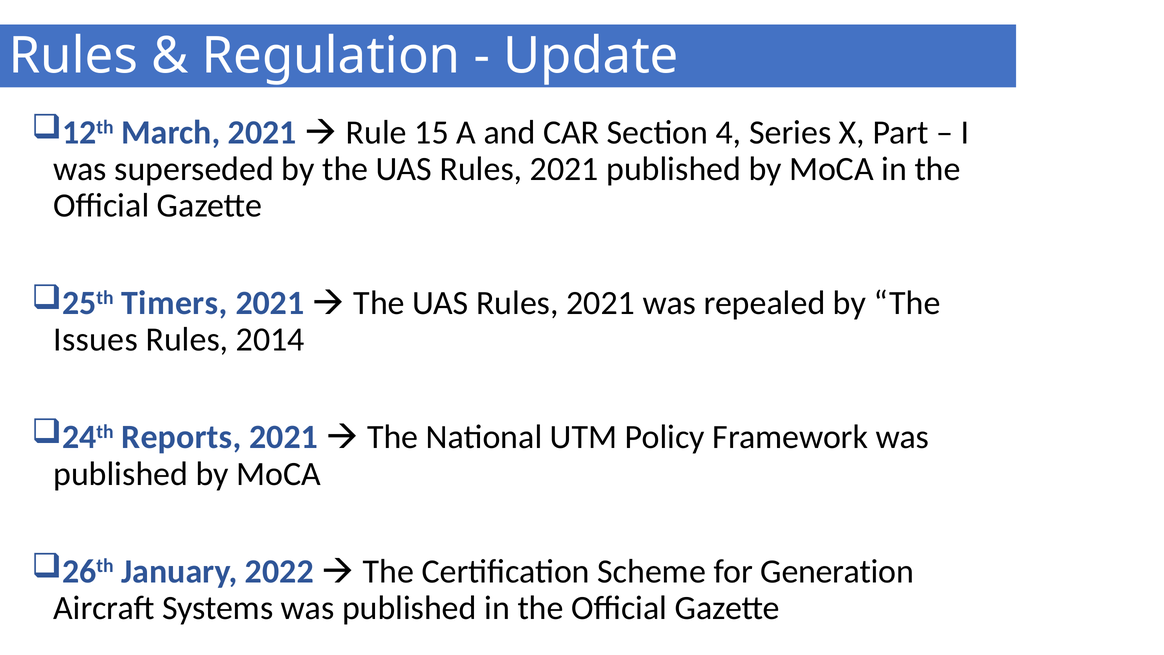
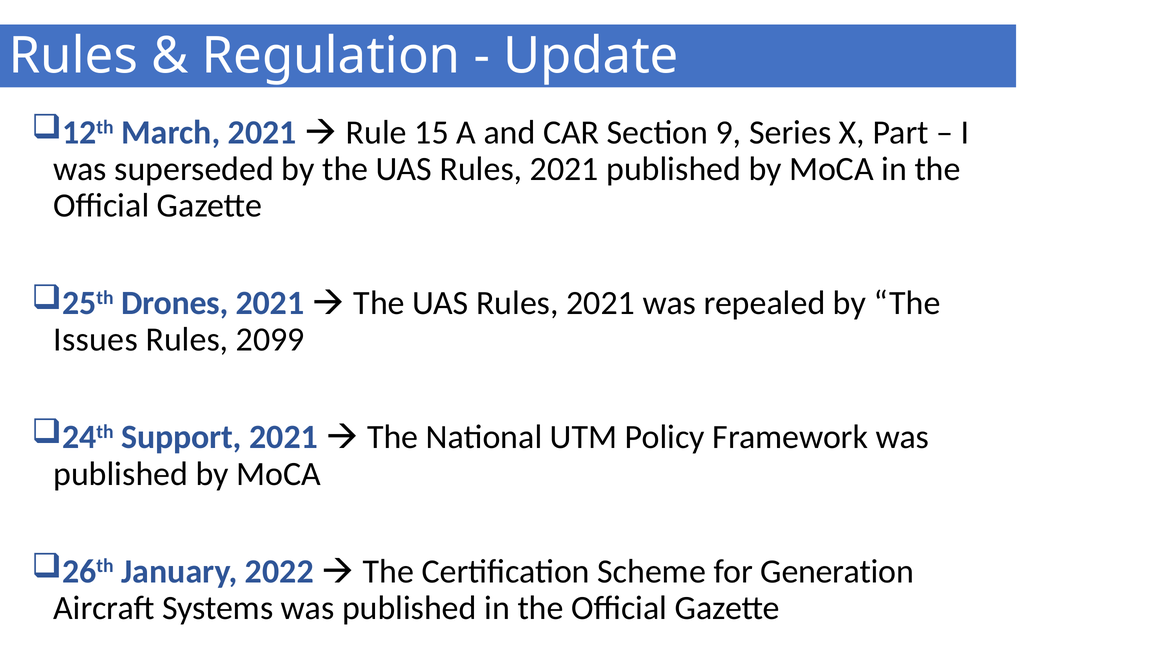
4: 4 -> 9
Timers: Timers -> Drones
2014: 2014 -> 2099
Reports: Reports -> Support
